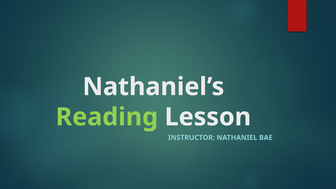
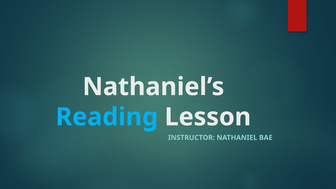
Reading colour: light green -> light blue
